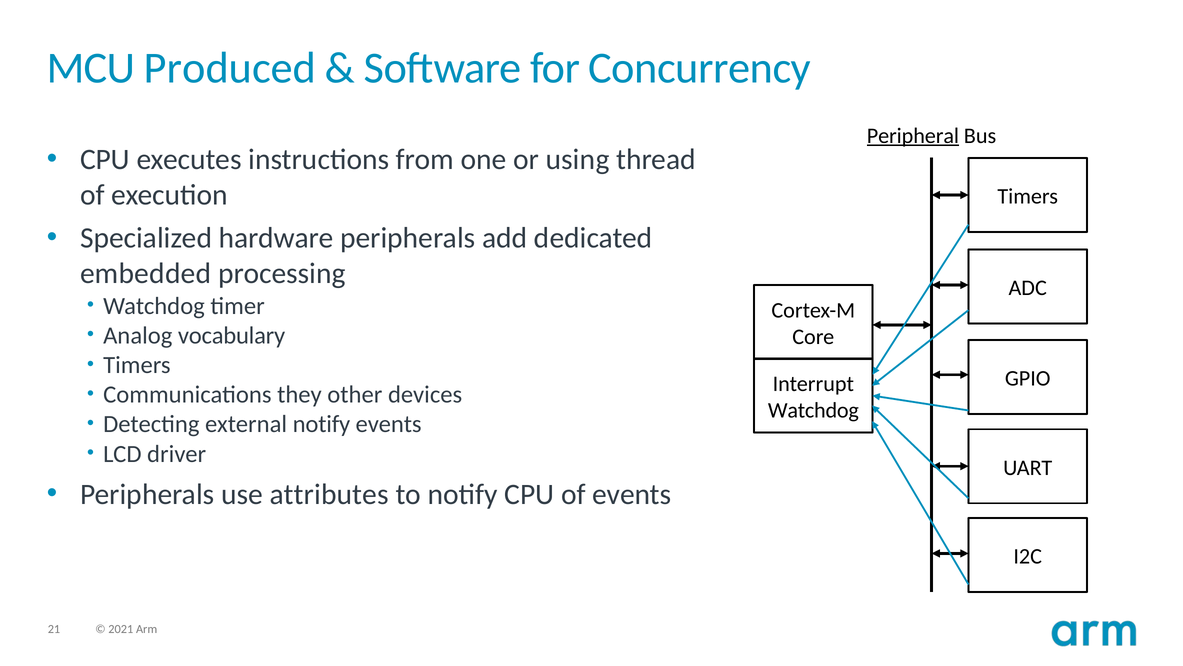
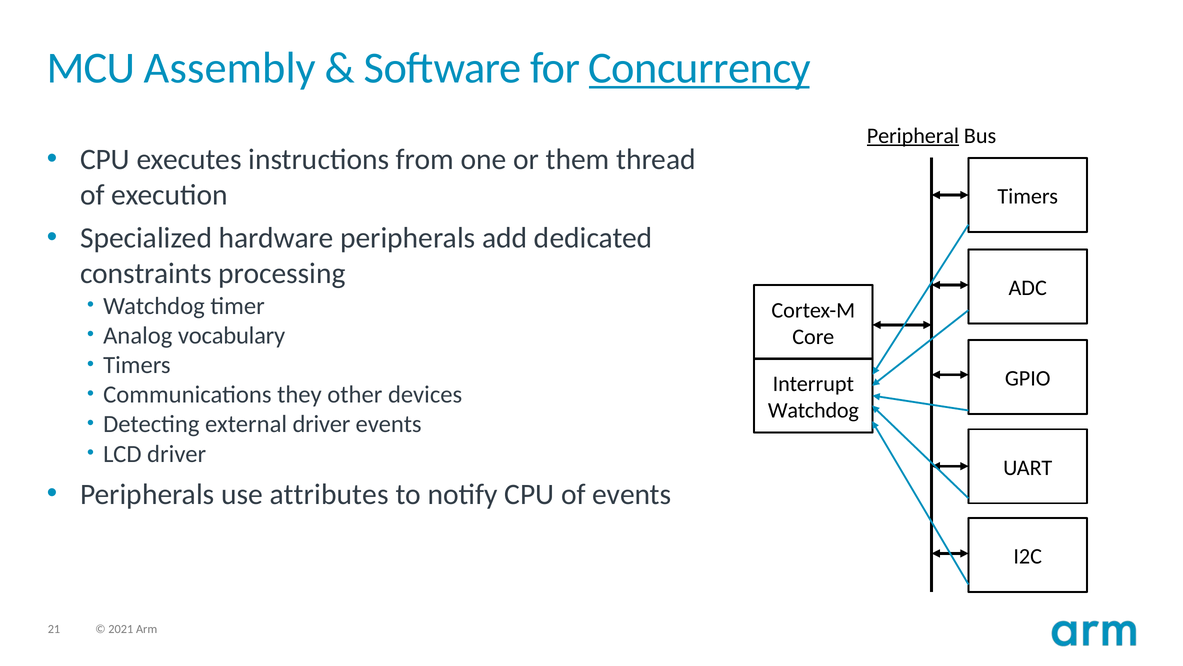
Produced: Produced -> Assembly
Concurrency underline: none -> present
using: using -> them
embedded: embedded -> constraints
external notify: notify -> driver
